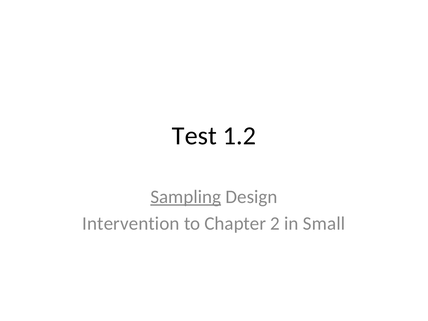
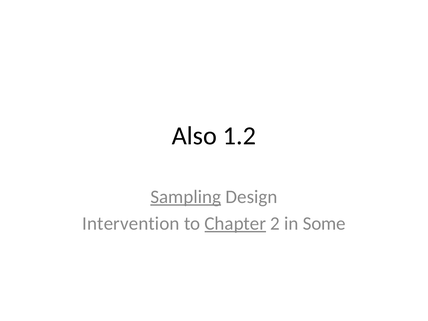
Test: Test -> Also
Chapter underline: none -> present
Small: Small -> Some
